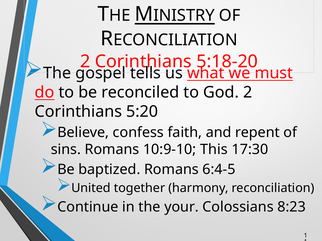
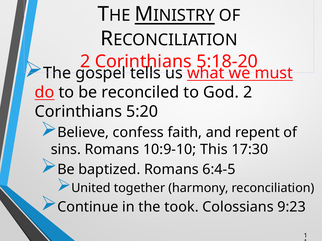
your: your -> took
8:23: 8:23 -> 9:23
